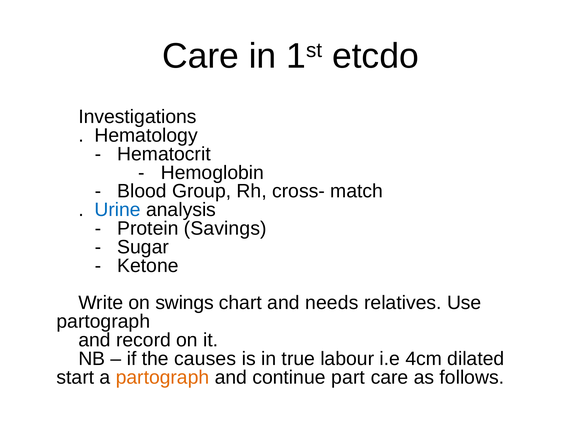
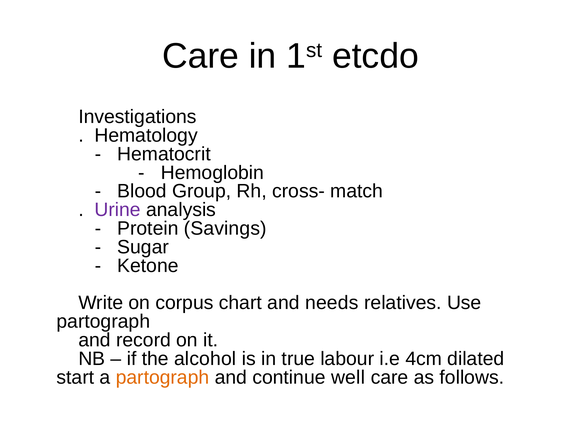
Urine colour: blue -> purple
swings: swings -> corpus
causes: causes -> alcohol
part: part -> well
